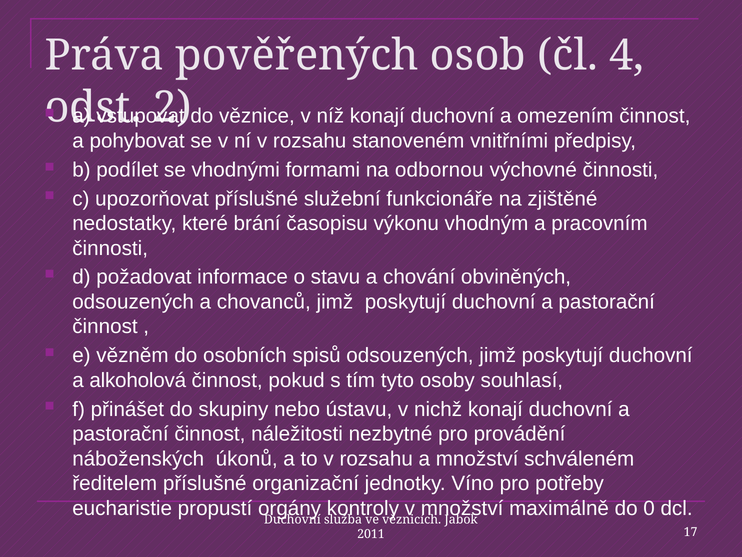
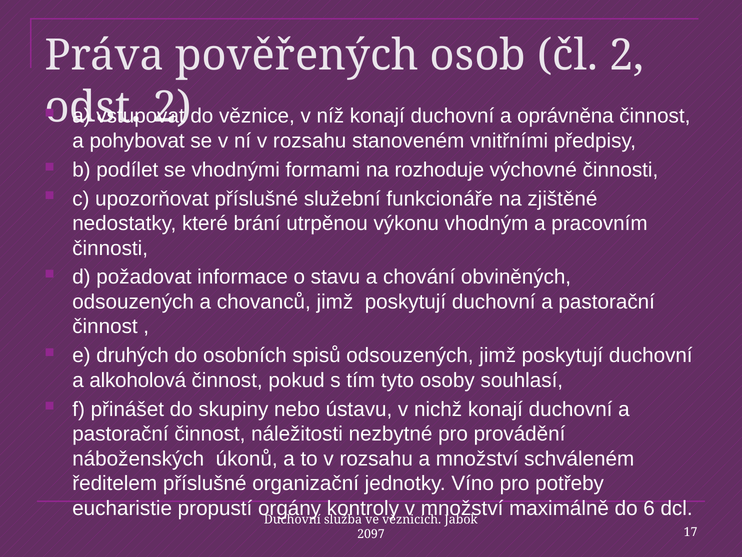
čl 4: 4 -> 2
omezením: omezením -> oprávněna
odbornou: odbornou -> rozhoduje
časopisu: časopisu -> utrpěnou
vězněm: vězněm -> druhých
0: 0 -> 6
2011: 2011 -> 2097
